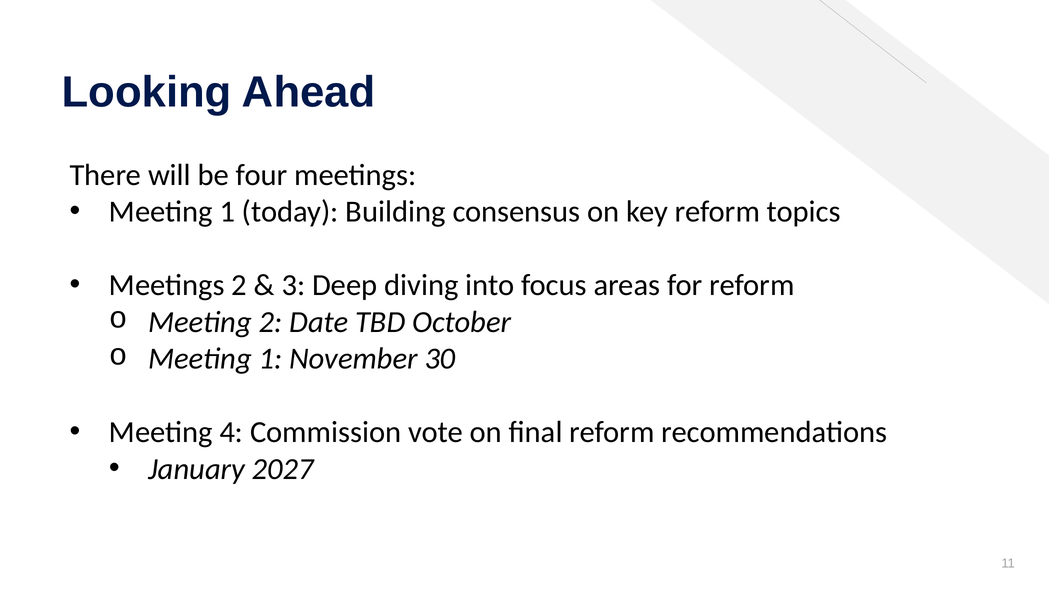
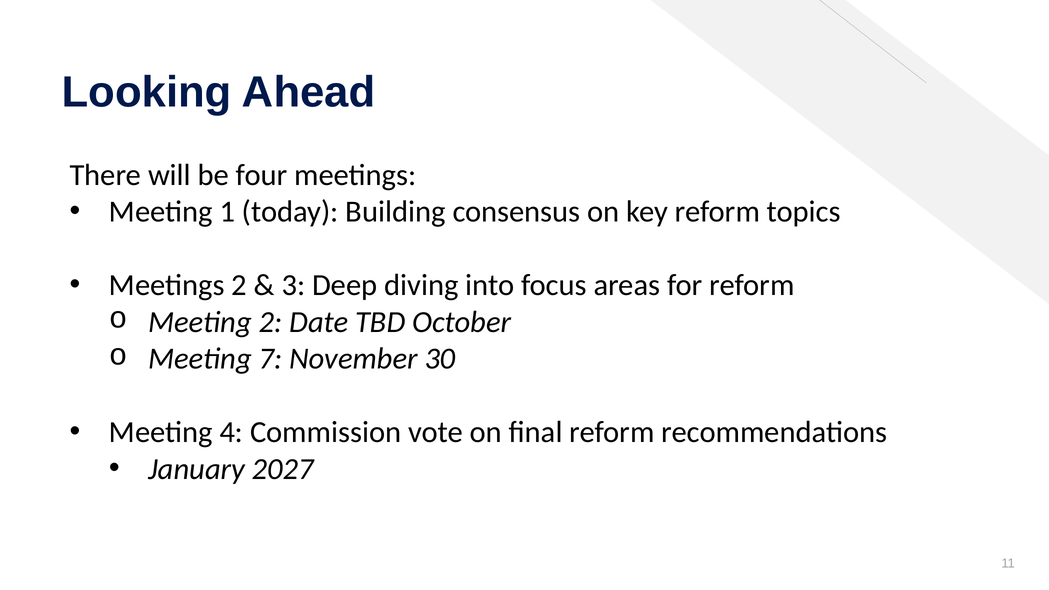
1 at (270, 359): 1 -> 7
